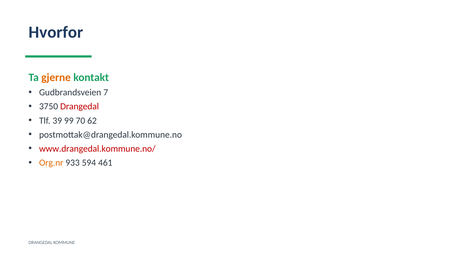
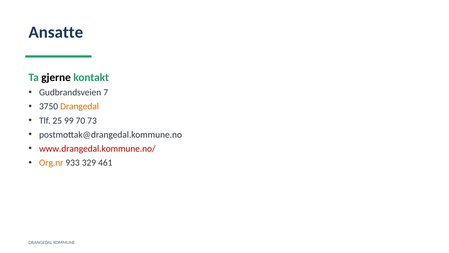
Hvorfor: Hvorfor -> Ansatte
gjerne colour: orange -> black
Drangedal at (80, 106) colour: red -> orange
39: 39 -> 25
62: 62 -> 73
594: 594 -> 329
